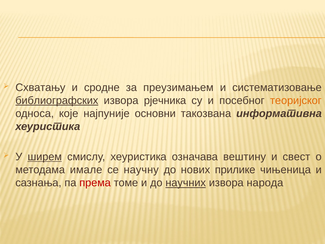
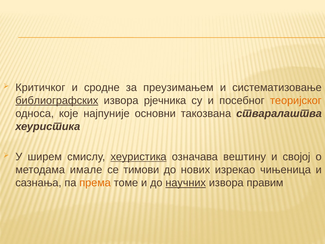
Схватању: Схватању -> Критичког
информативна: информативна -> стваралаштва
ширем underline: present -> none
хеуристика at (139, 157) underline: none -> present
свест: свест -> својој
научну: научну -> тимови
прилике: прилике -> изрекао
према colour: red -> orange
народа: народа -> правим
